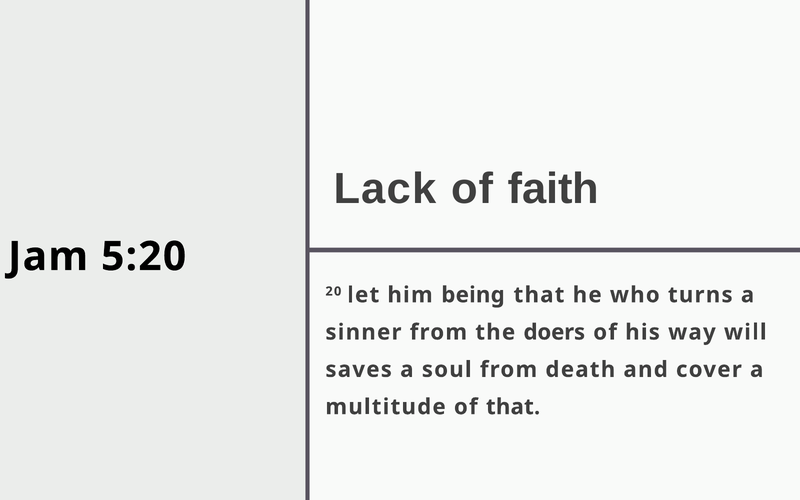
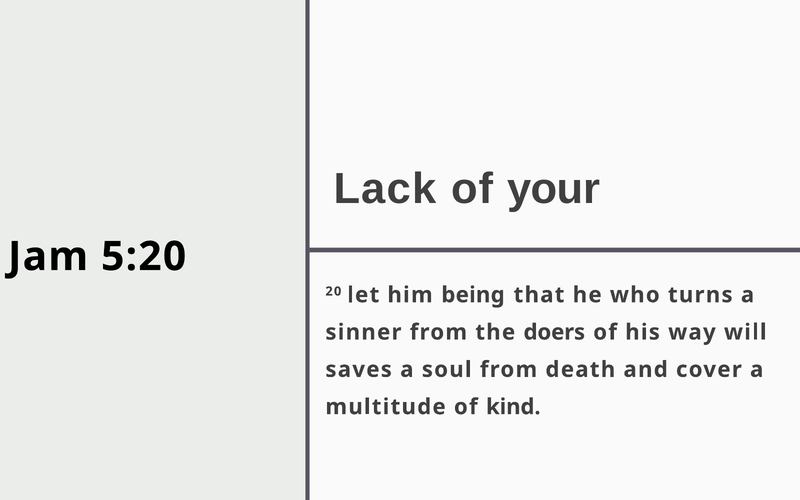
faith: faith -> your
of that: that -> kind
